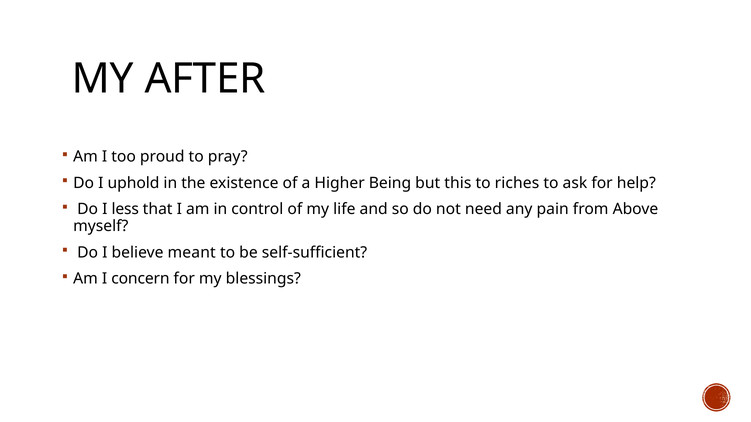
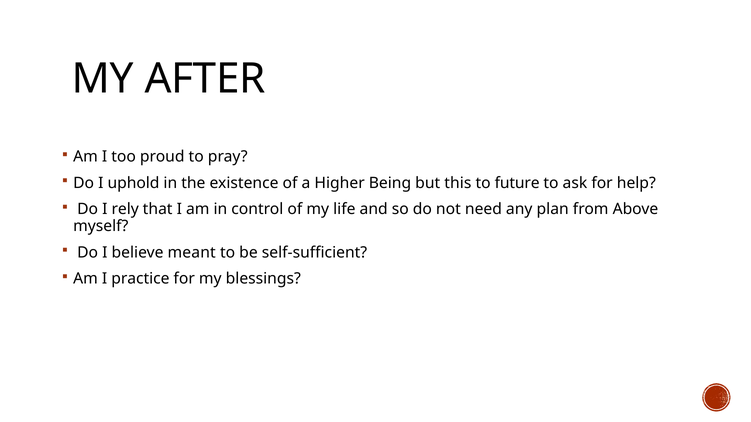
riches: riches -> future
less: less -> rely
pain: pain -> plan
concern: concern -> practice
